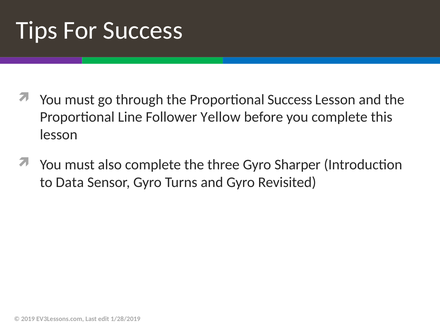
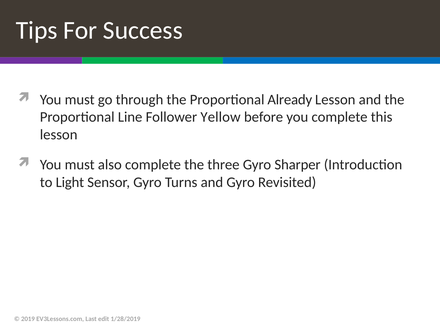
Proportional Success: Success -> Already
Data: Data -> Light
